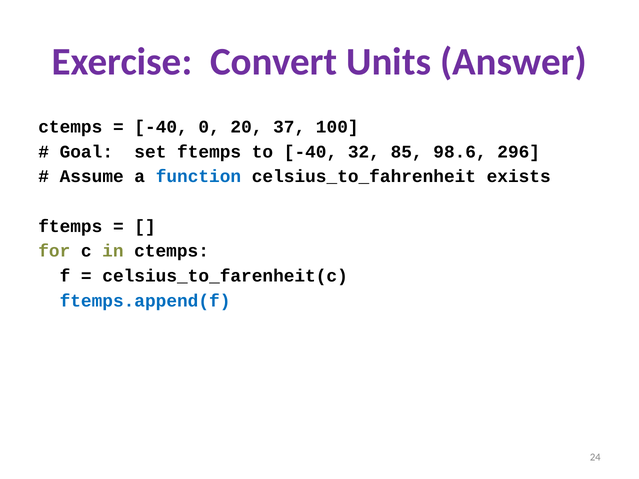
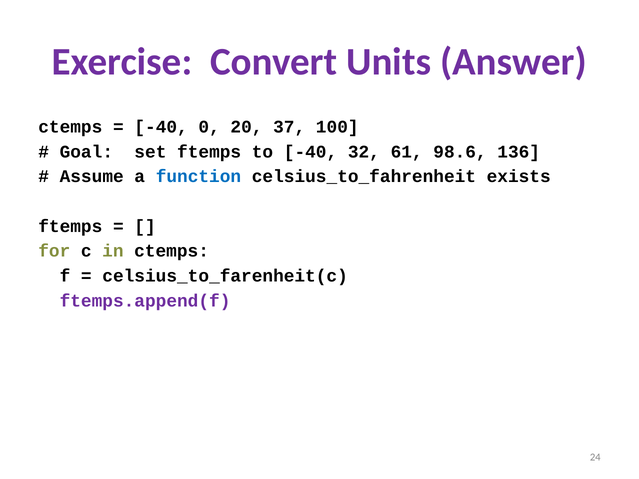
85: 85 -> 61
296: 296 -> 136
ftemps.append(f colour: blue -> purple
